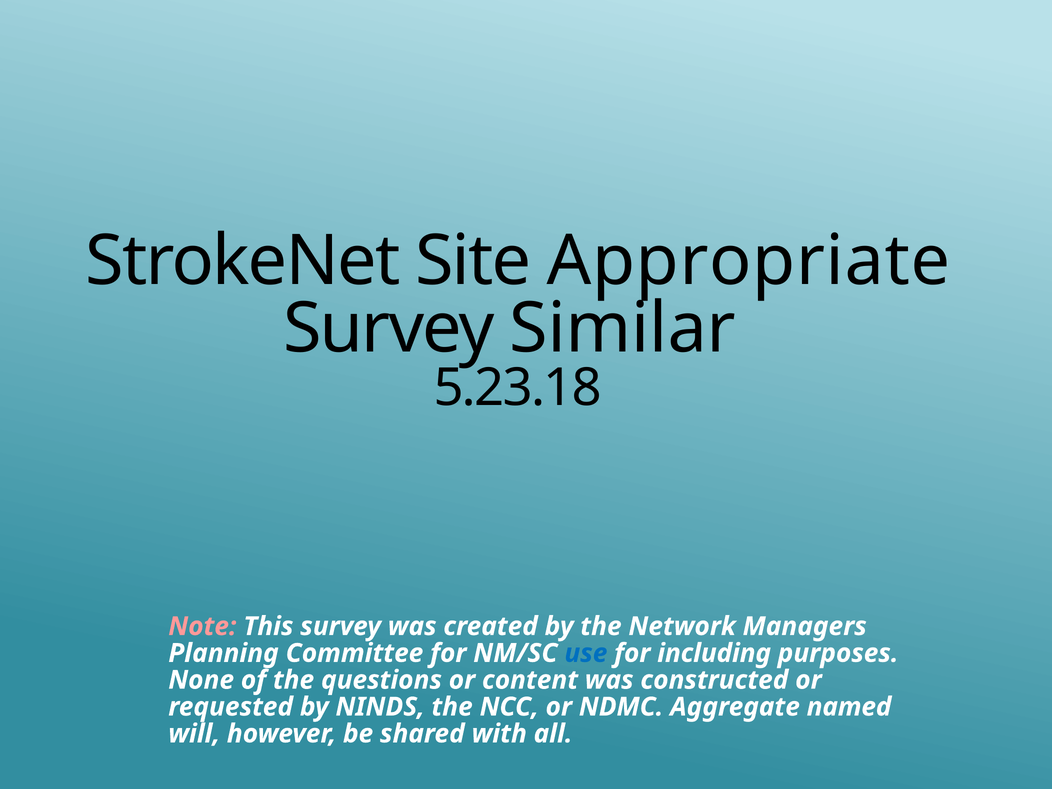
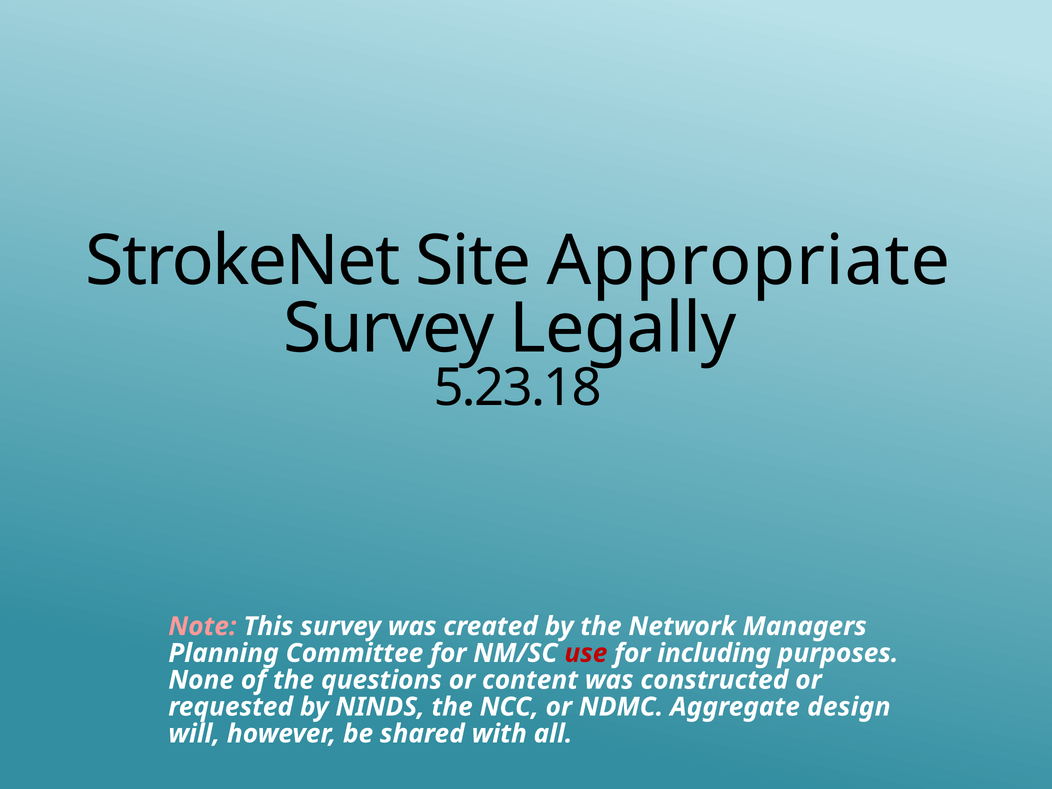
Similar: Similar -> Legally
use colour: blue -> red
named: named -> design
